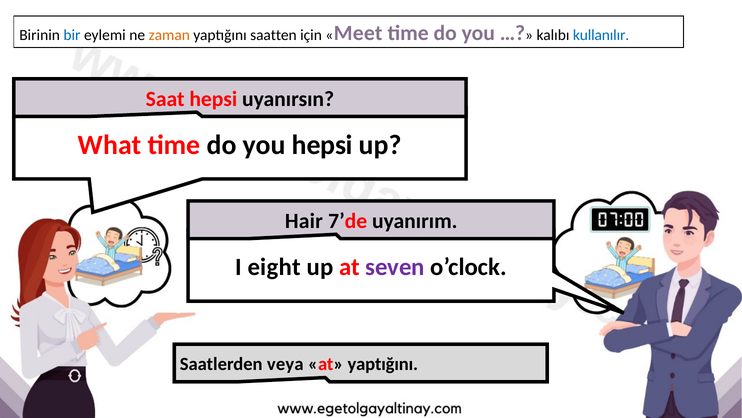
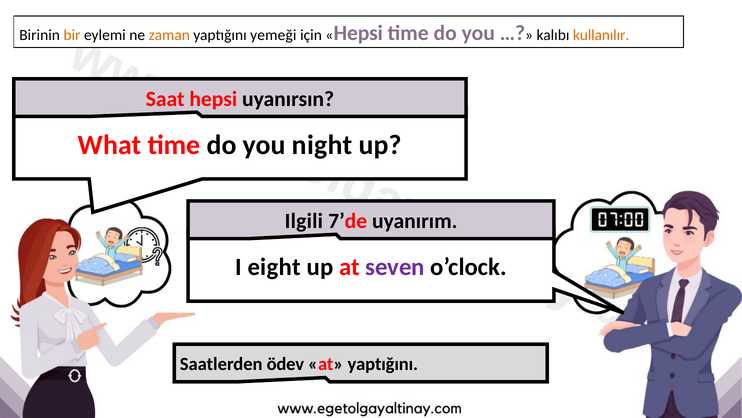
bir colour: blue -> orange
saatten: saatten -> yemeği
Meet at (358, 33): Meet -> Hepsi
kullanılır colour: blue -> orange
you hepsi: hepsi -> night
Hair: Hair -> Ilgili
veya: veya -> ödev
